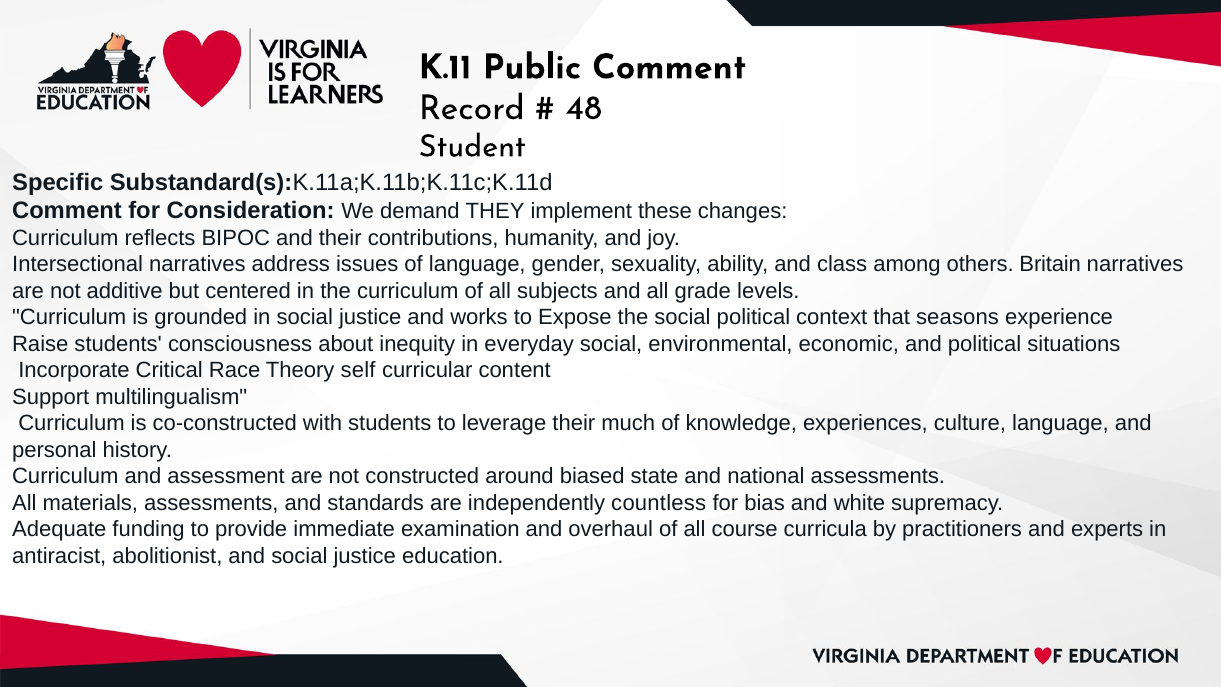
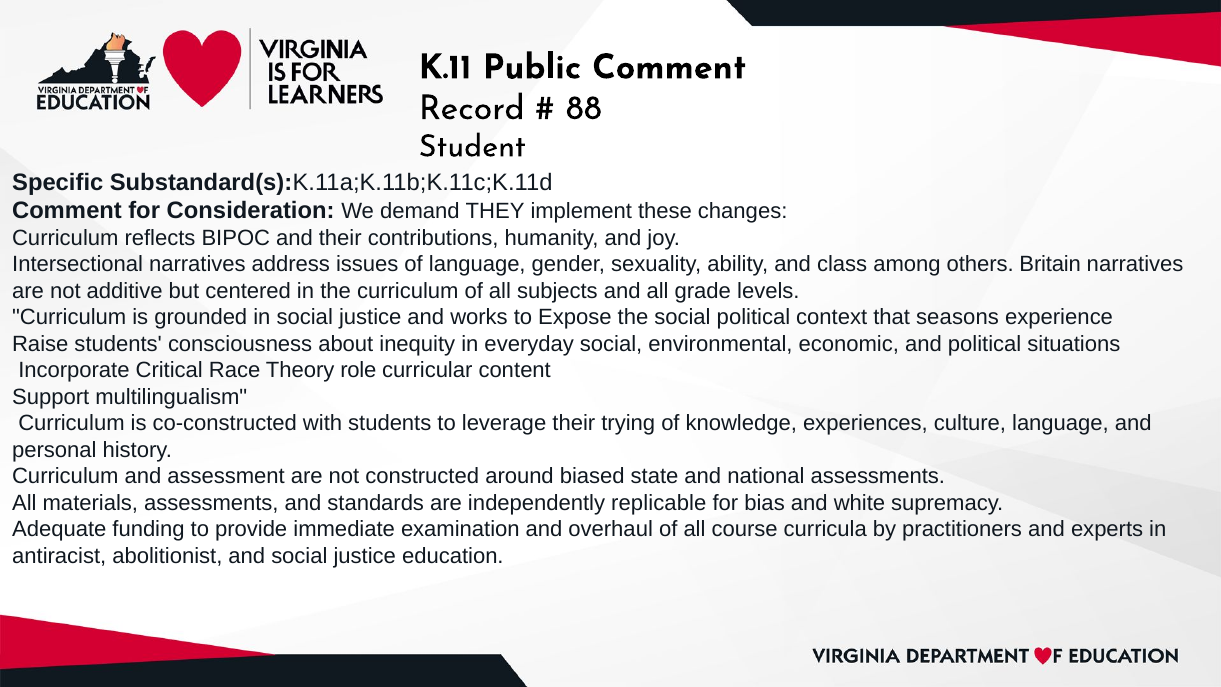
48: 48 -> 88
self: self -> role
much: much -> trying
countless: countless -> replicable
